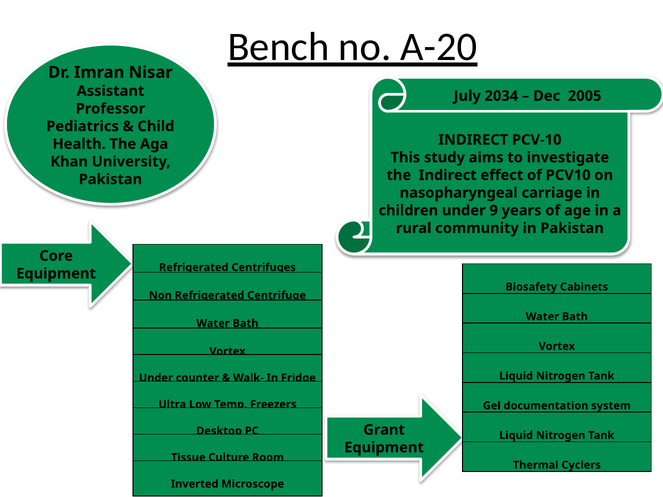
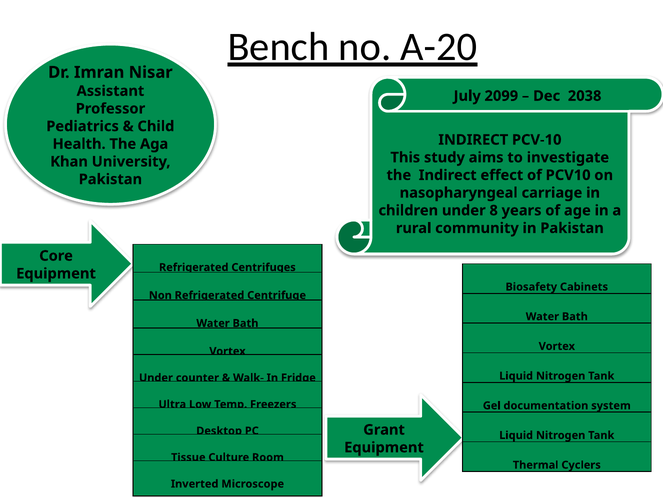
2034: 2034 -> 2099
2005: 2005 -> 2038
9: 9 -> 8
